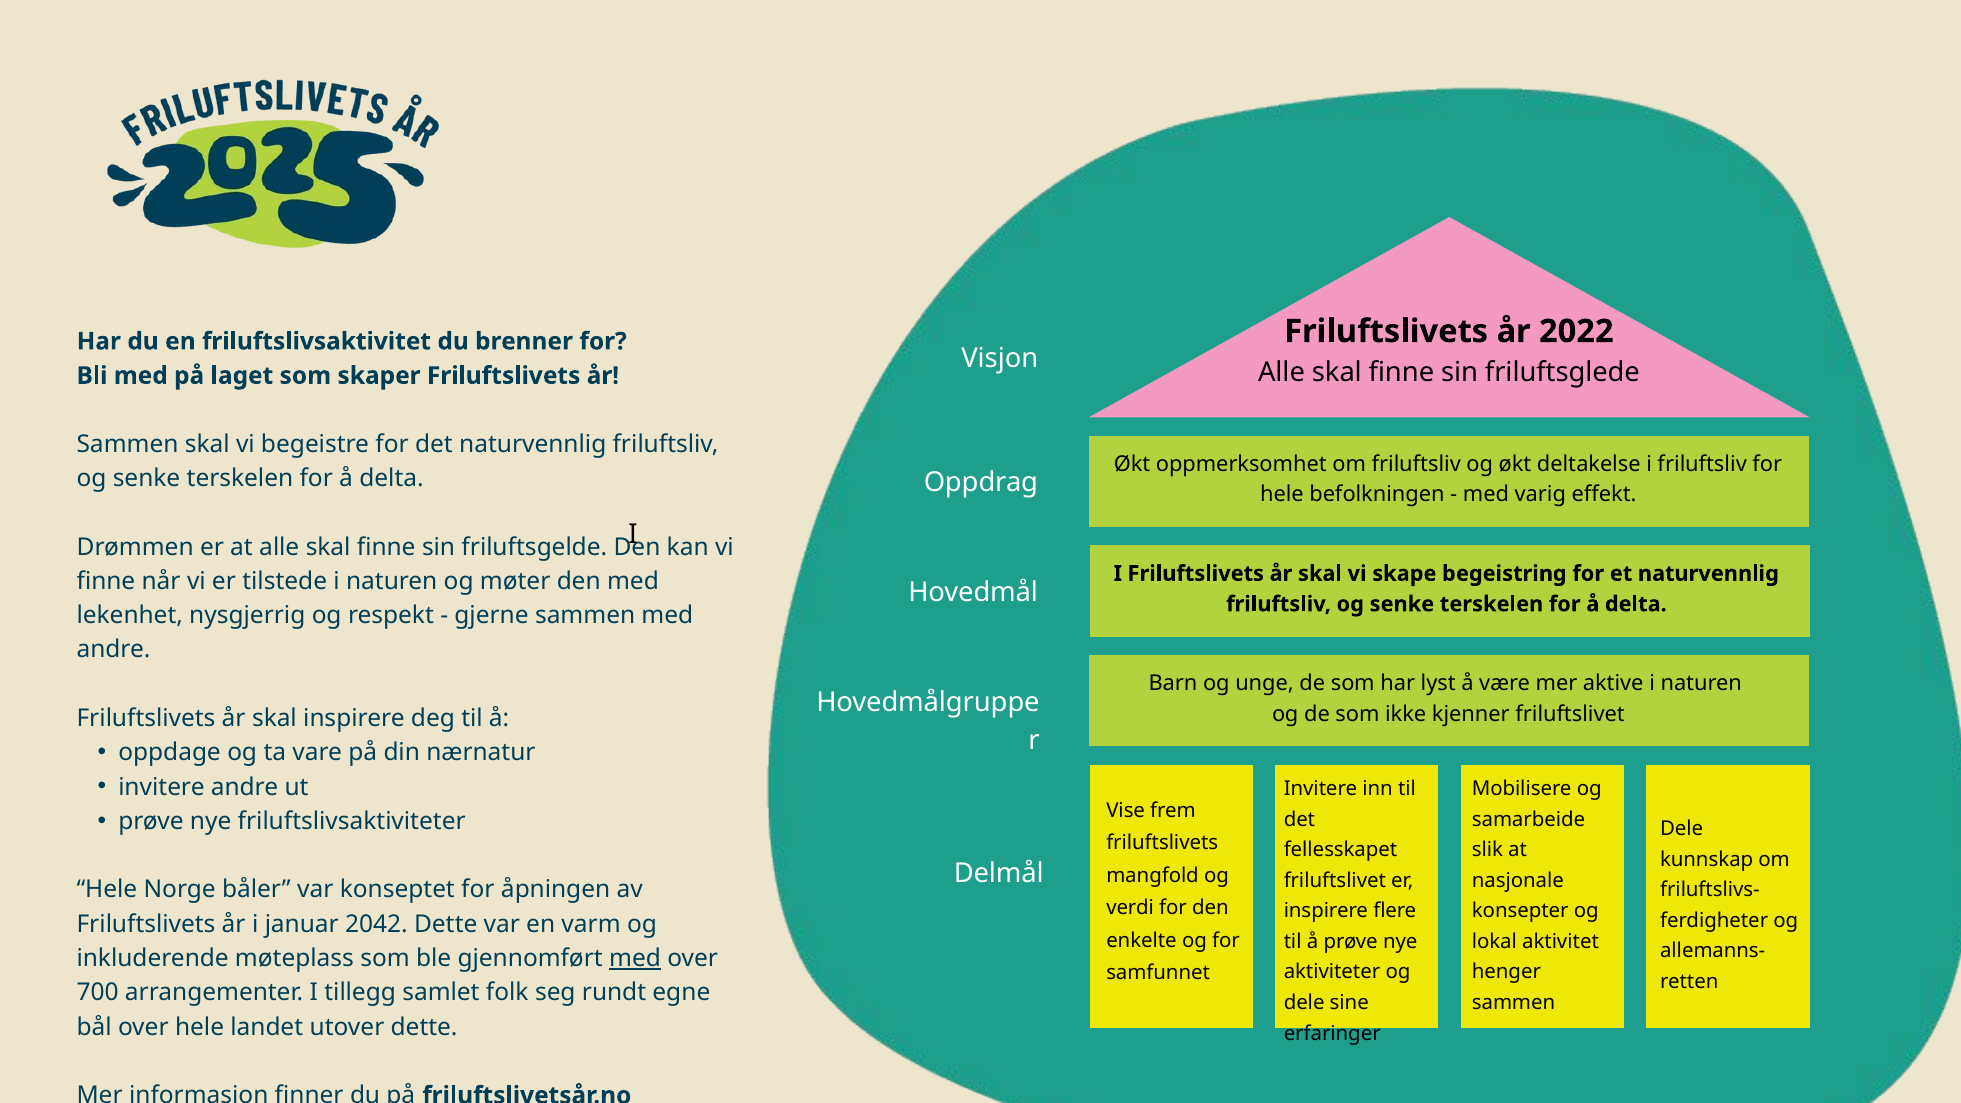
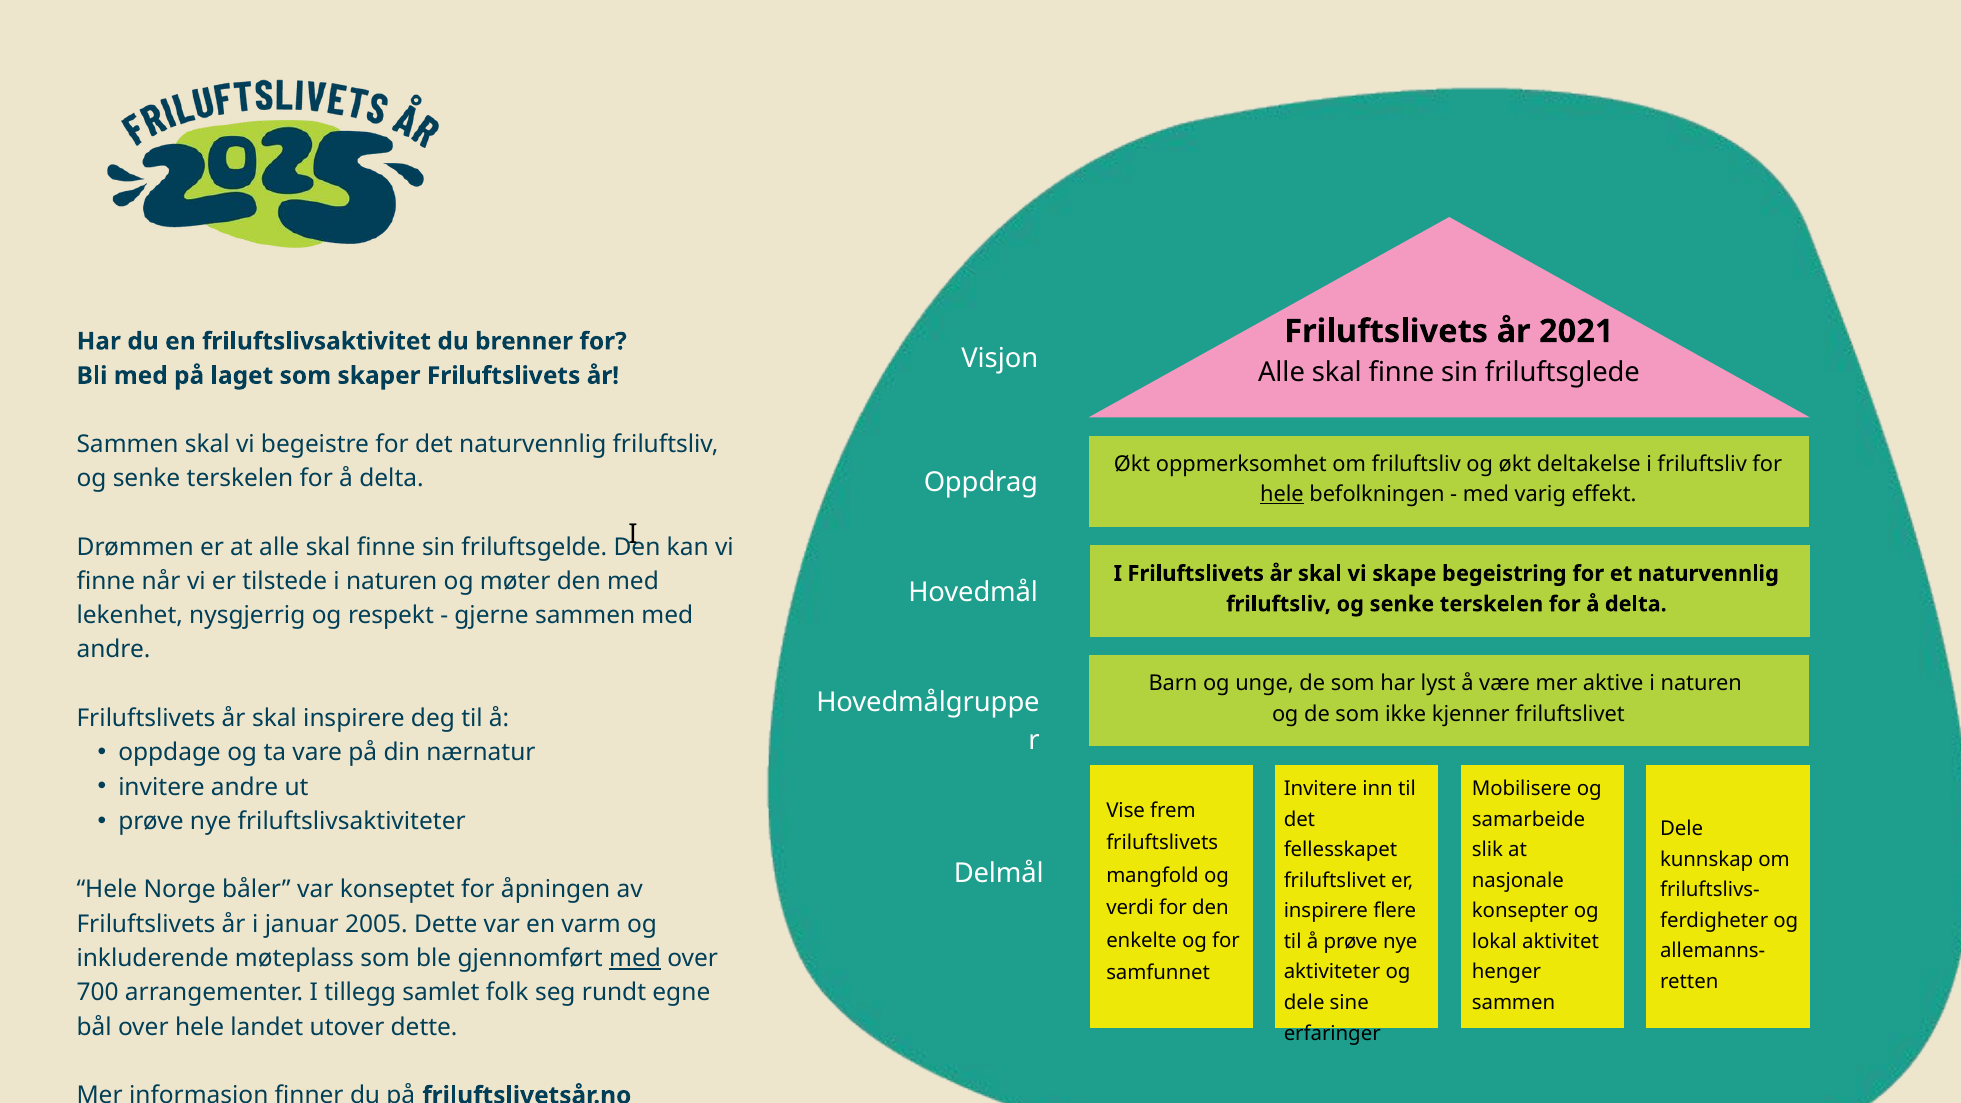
2022: 2022 -> 2021
hele at (1282, 494) underline: none -> present
2042: 2042 -> 2005
